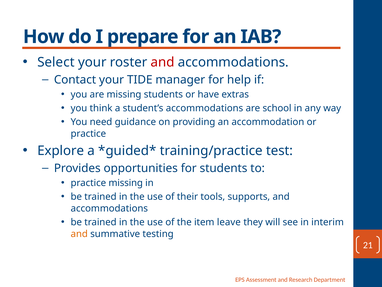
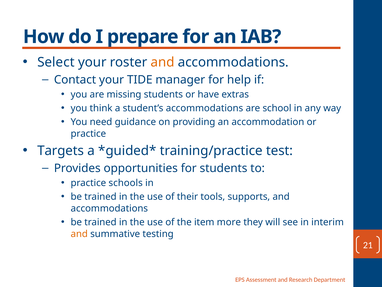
and at (163, 62) colour: red -> orange
Explore: Explore -> Targets
practice missing: missing -> schools
leave: leave -> more
